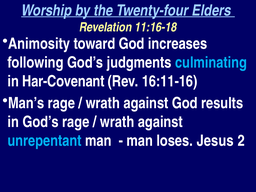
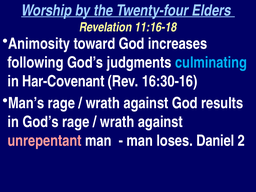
16:11-16: 16:11-16 -> 16:30-16
unrepentant colour: light blue -> pink
Jesus: Jesus -> Daniel
